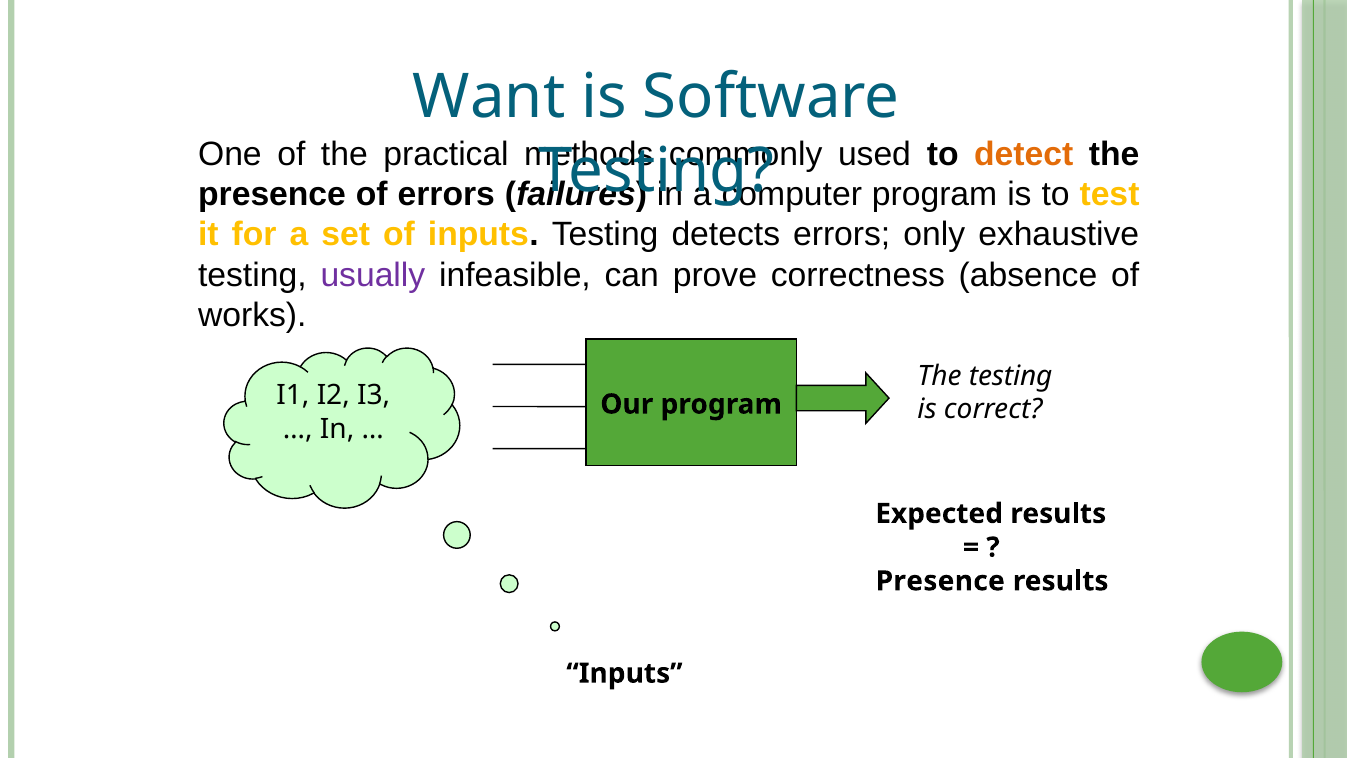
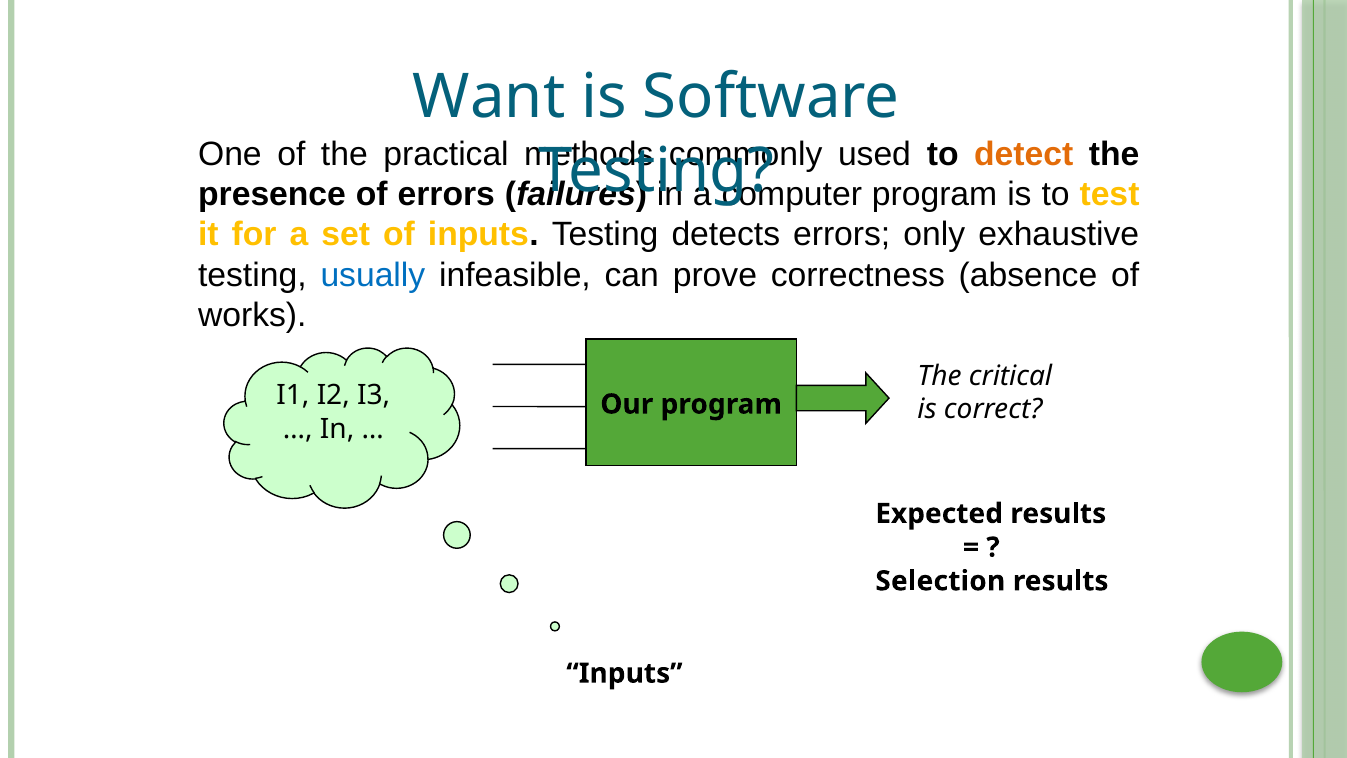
usually colour: purple -> blue
The testing: testing -> critical
Presence at (940, 581): Presence -> Selection
